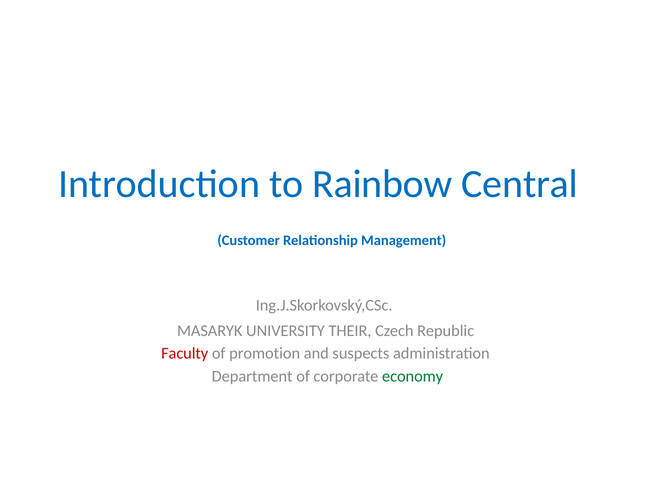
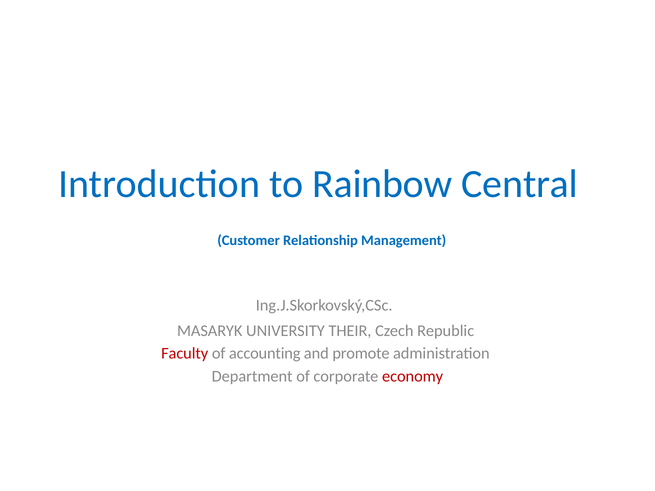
promotion: promotion -> accounting
suspects: suspects -> promote
economy colour: green -> red
